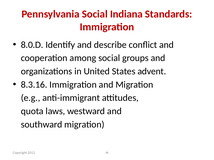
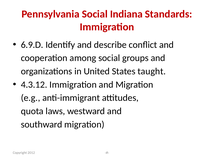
8.0.D: 8.0.D -> 6.9.D
advent: advent -> taught
8.3.16: 8.3.16 -> 4.3.12
